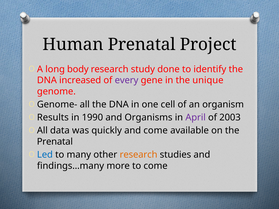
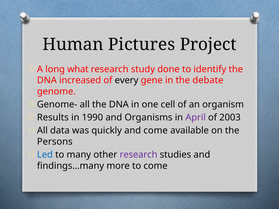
Human Prenatal: Prenatal -> Pictures
body: body -> what
every colour: purple -> black
unique: unique -> debate
Prenatal at (55, 142): Prenatal -> Persons
research at (139, 155) colour: orange -> purple
